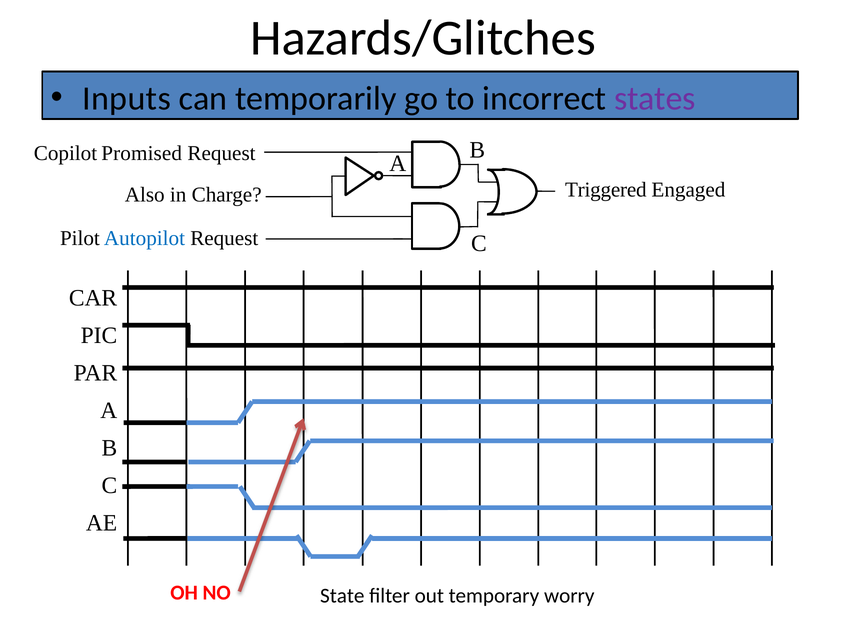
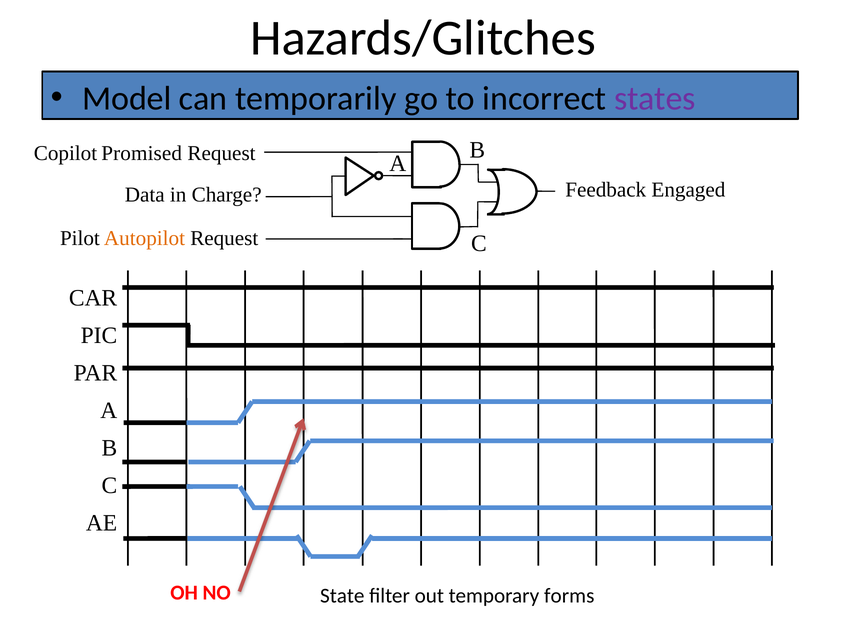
Inputs: Inputs -> Model
Also: Also -> Data
Triggered: Triggered -> Feedback
Autopilot colour: blue -> orange
worry: worry -> forms
